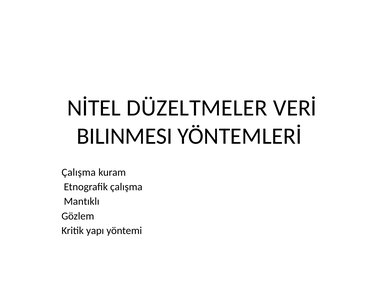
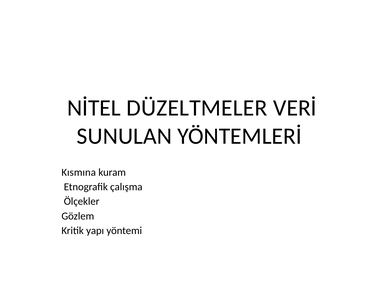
BILINMESI: BILINMESI -> SUNULAN
Çalışma at (79, 172): Çalışma -> Kısmına
Mantıklı: Mantıklı -> Ölçekler
